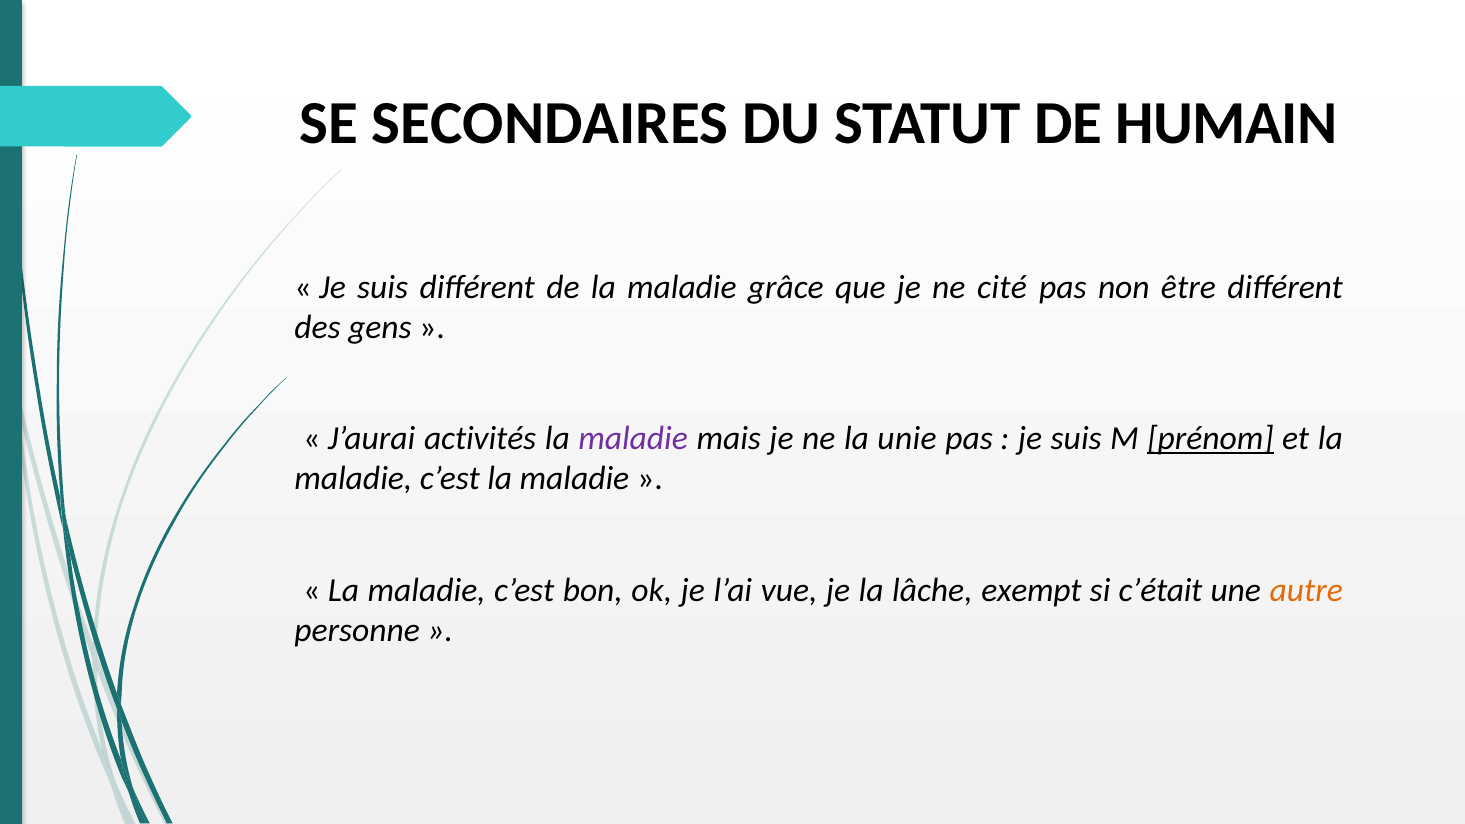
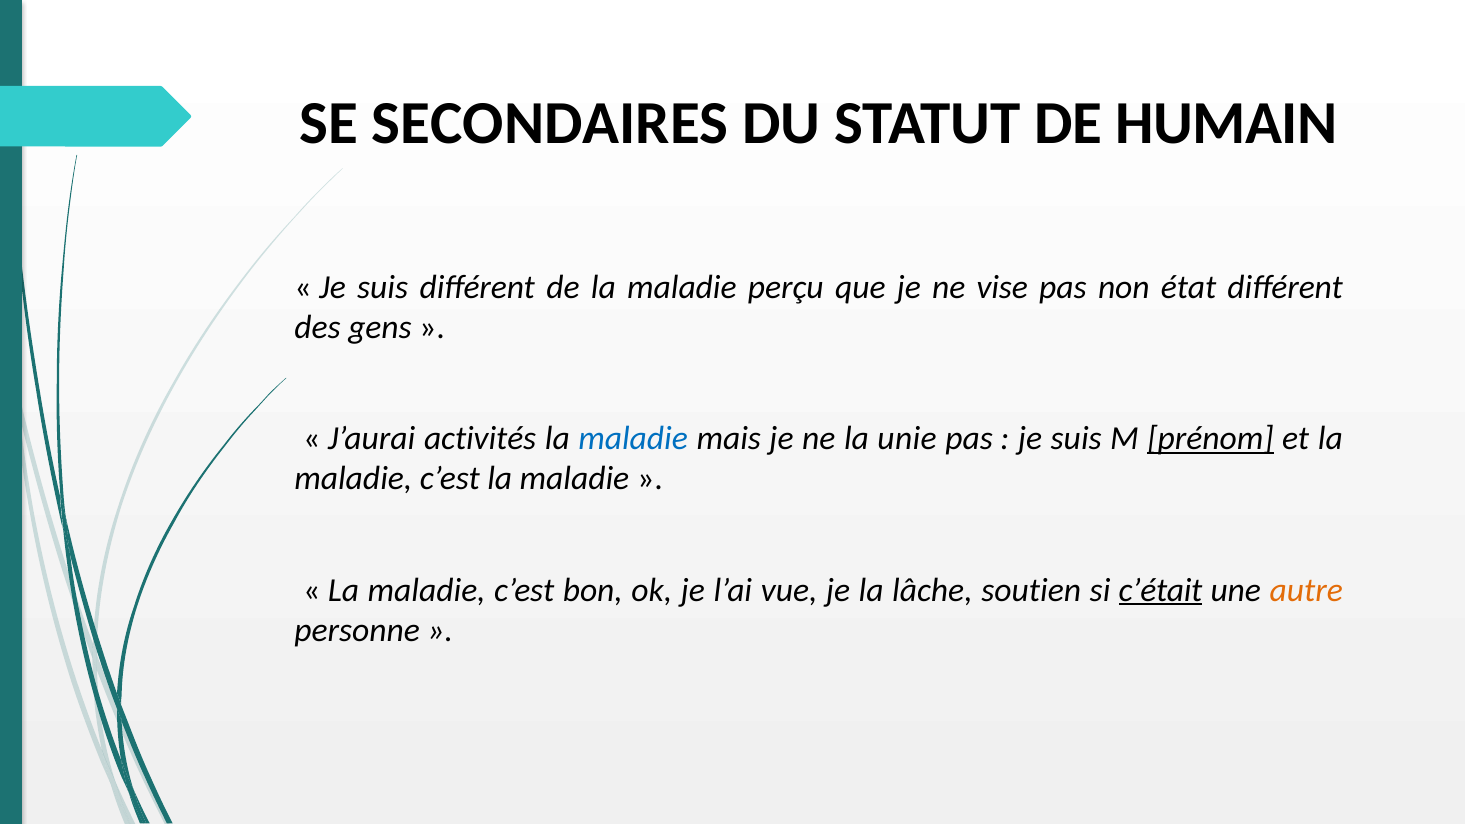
grâce: grâce -> perçu
cité: cité -> vise
être: être -> état
maladie at (633, 439) colour: purple -> blue
exempt: exempt -> soutien
c’était underline: none -> present
